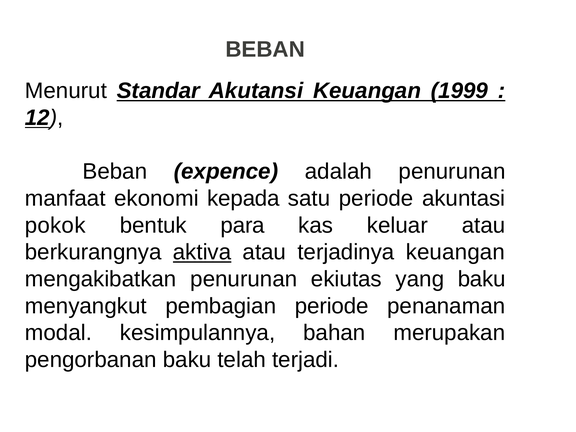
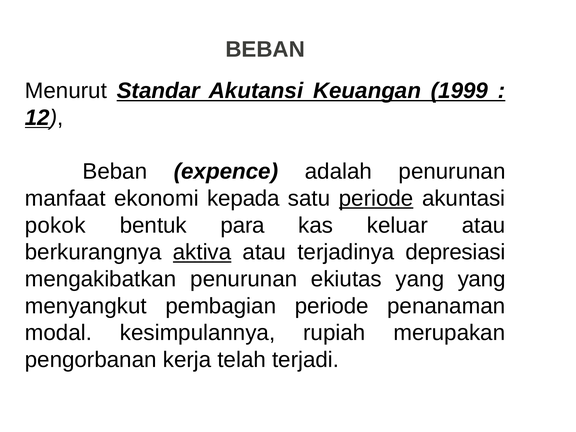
periode at (376, 198) underline: none -> present
terjadinya keuangan: keuangan -> depresiasi
yang baku: baku -> yang
bahan: bahan -> rupiah
pengorbanan baku: baku -> kerja
